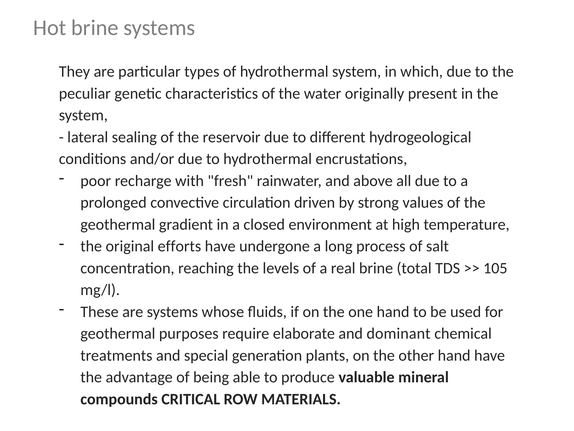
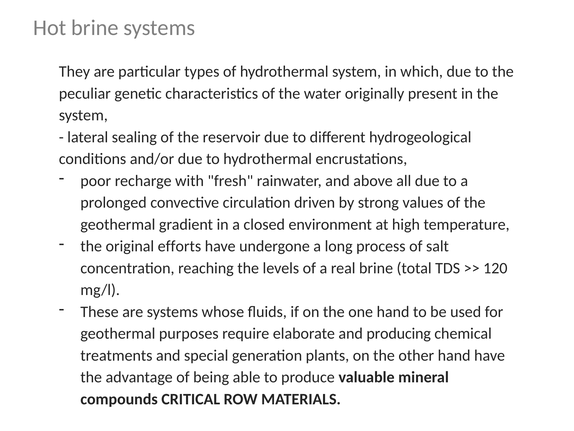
105: 105 -> 120
dominant: dominant -> producing
